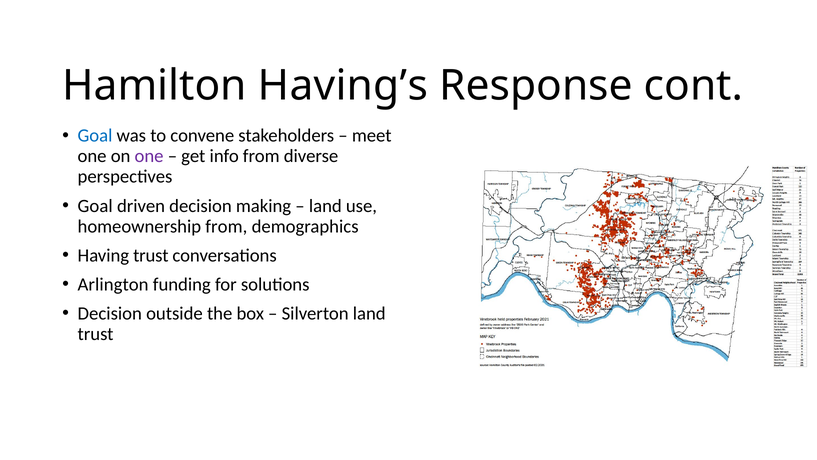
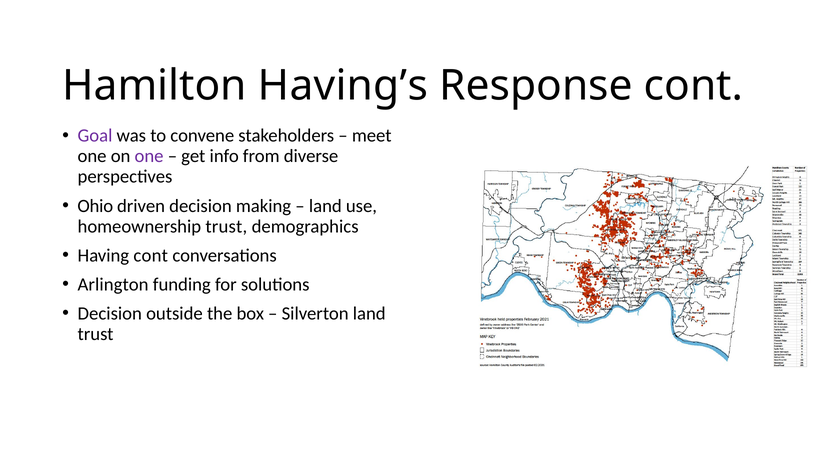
Goal at (95, 136) colour: blue -> purple
Goal at (95, 206): Goal -> Ohio
homeownership from: from -> trust
Having trust: trust -> cont
